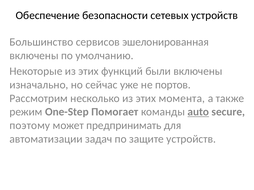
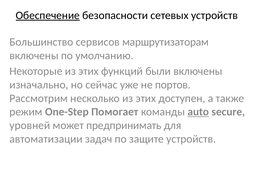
Обеспечение underline: none -> present
эшелонированная: эшелонированная -> маршрутизаторам
момента: момента -> доступен
поэтому: поэтому -> уровней
